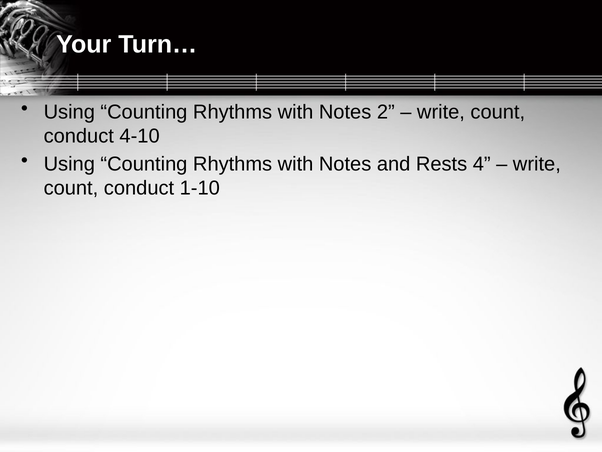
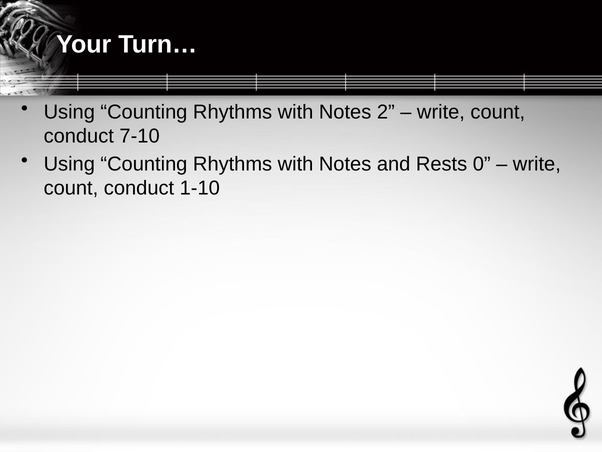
4-10: 4-10 -> 7-10
4: 4 -> 0
